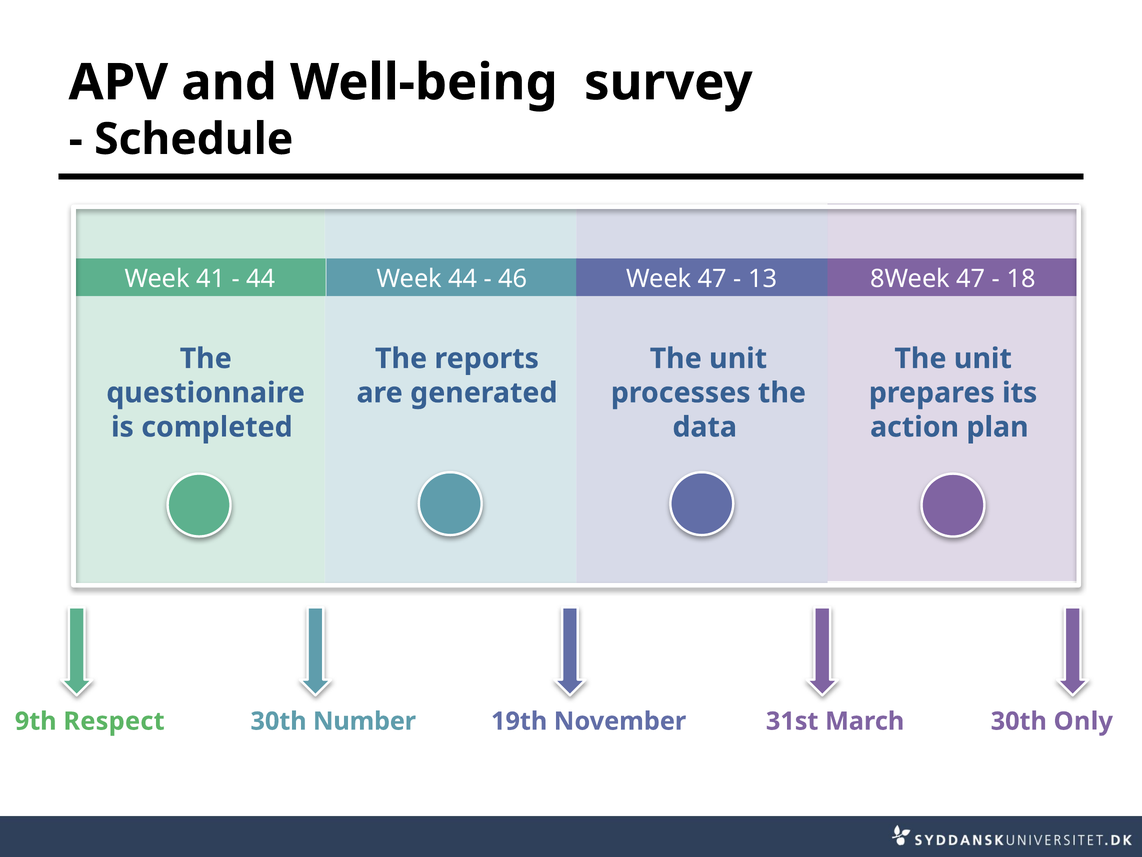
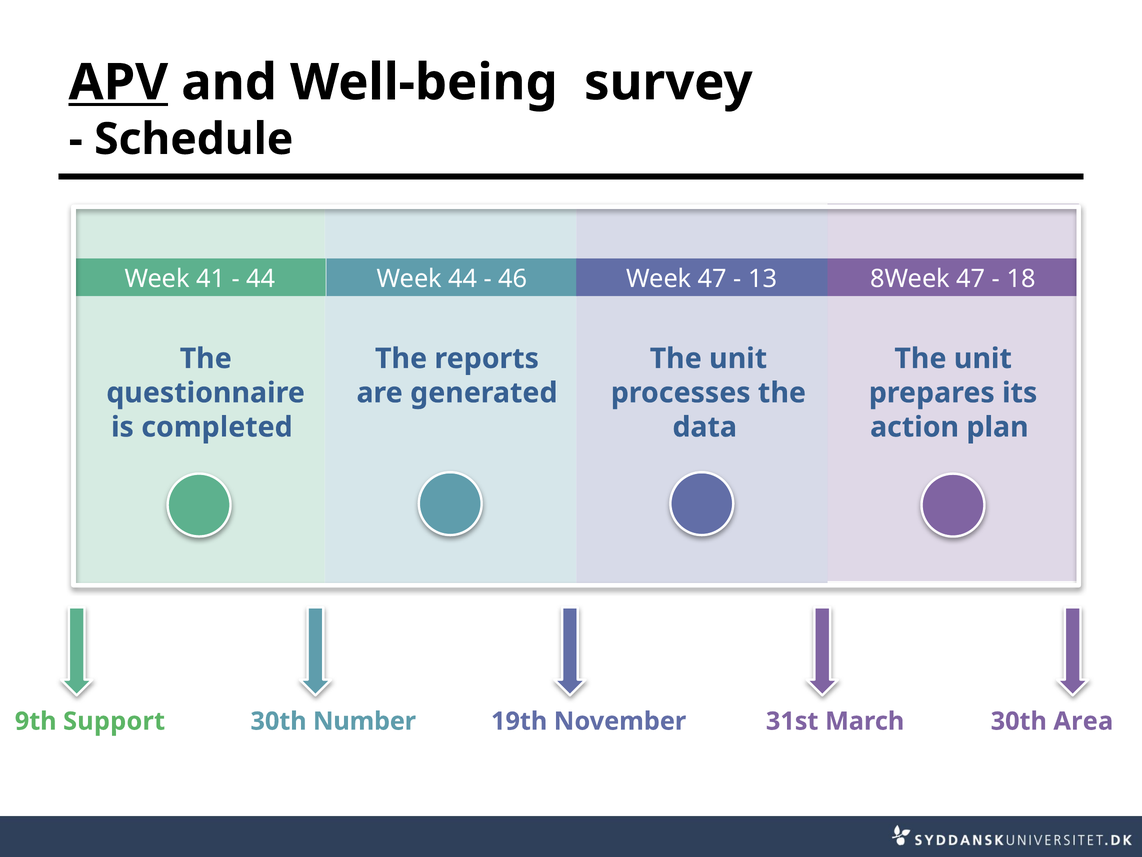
APV underline: none -> present
Respect: Respect -> Support
Only: Only -> Area
